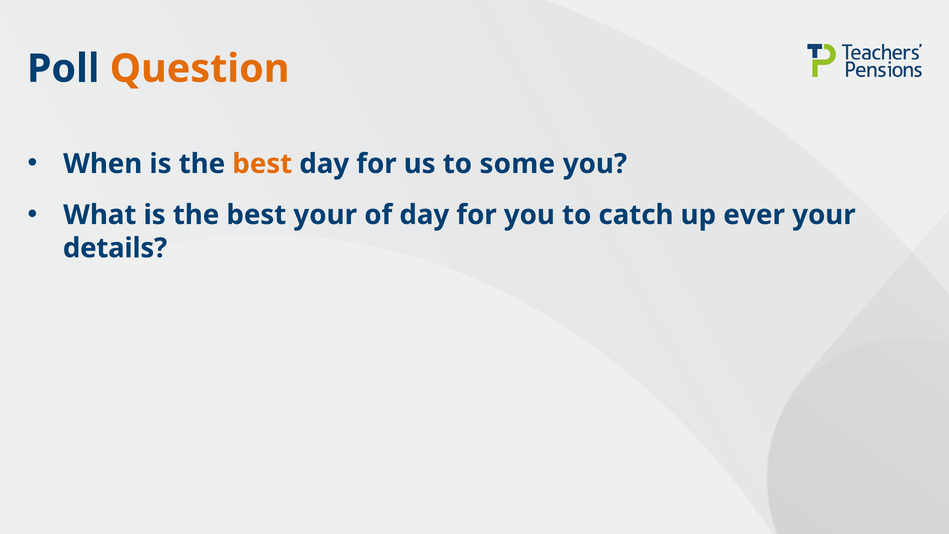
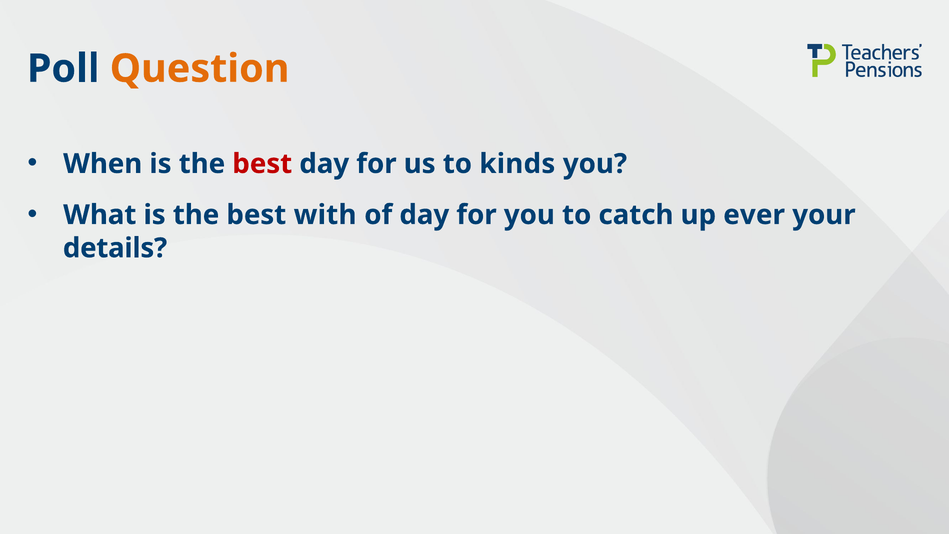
best at (262, 164) colour: orange -> red
some: some -> kinds
best your: your -> with
